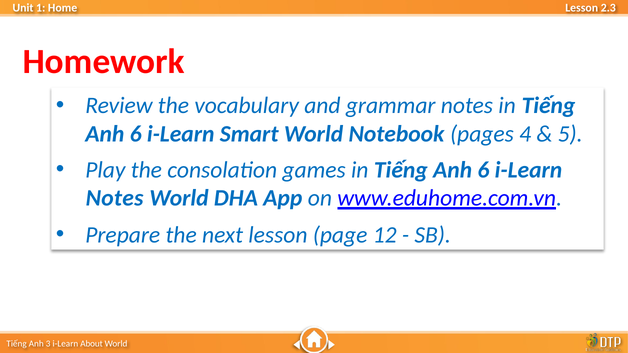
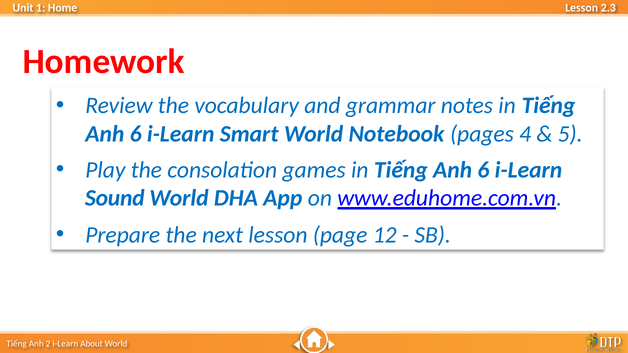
Notes at (115, 198): Notes -> Sound
3: 3 -> 2
